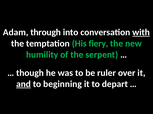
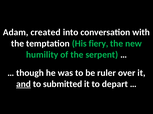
through: through -> created
with underline: present -> none
beginning: beginning -> submitted
